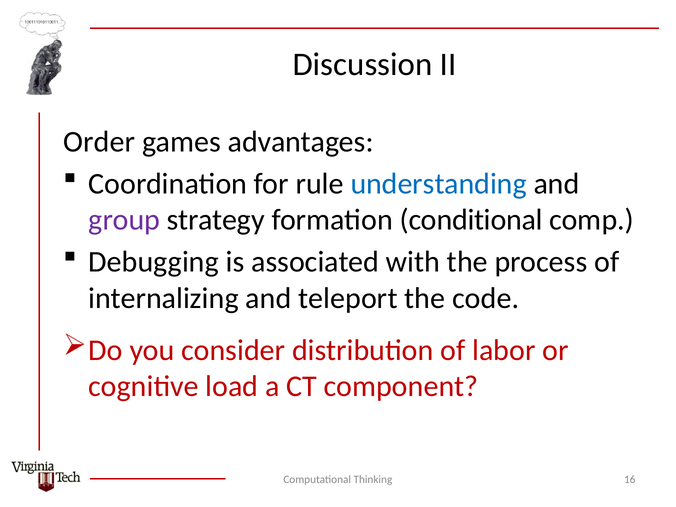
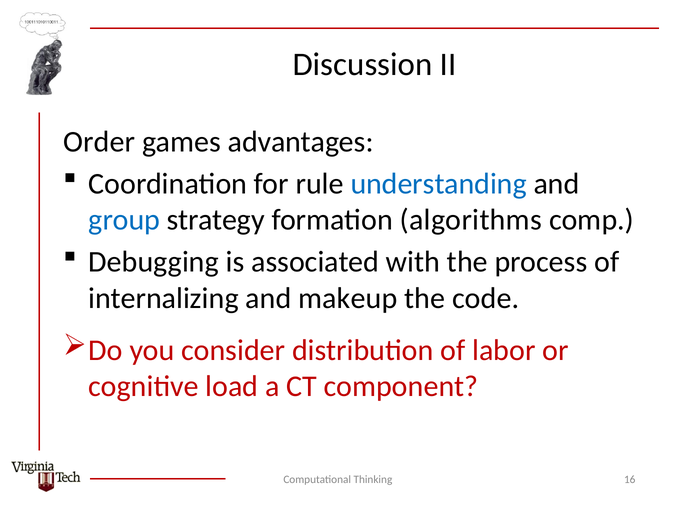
group colour: purple -> blue
conditional: conditional -> algorithms
teleport: teleport -> makeup
